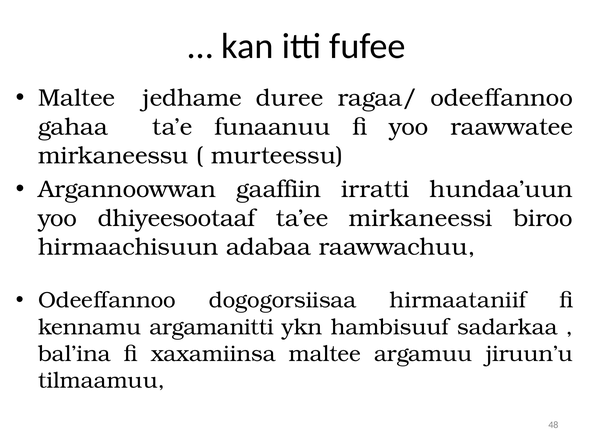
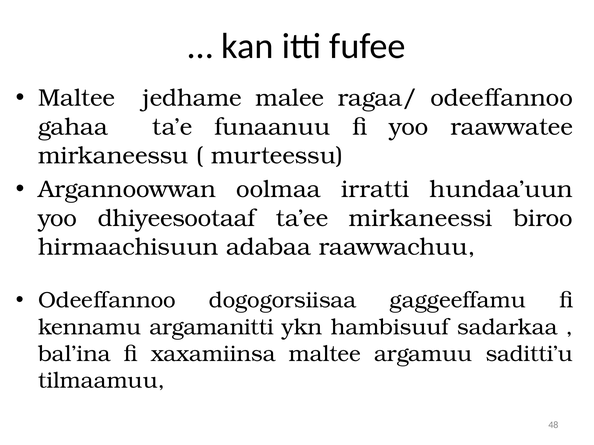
duree: duree -> malee
gaaffiin: gaaffiin -> oolmaa
hirmaataniif: hirmaataniif -> gaggeeffamu
jiruun’u: jiruun’u -> saditti’u
